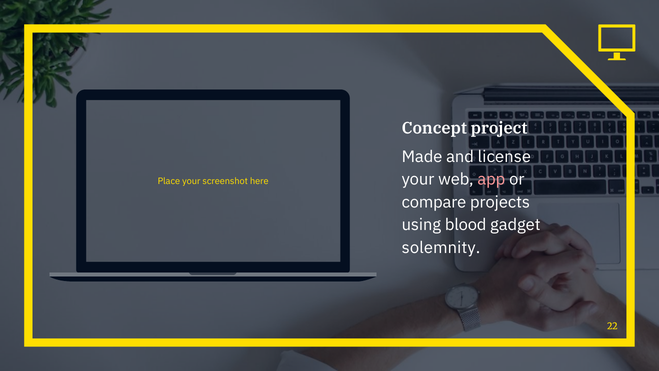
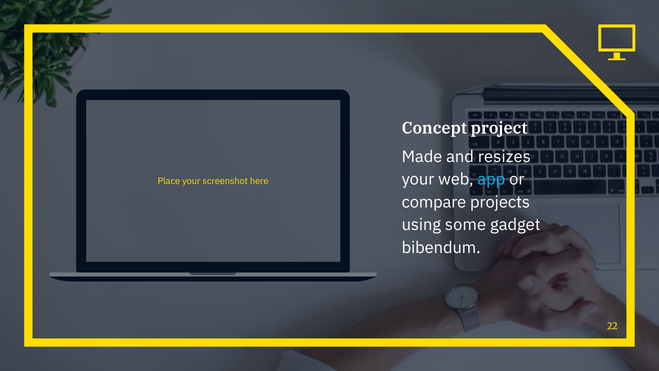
license: license -> resizes
app colour: pink -> light blue
blood: blood -> some
solemnity: solemnity -> bibendum
